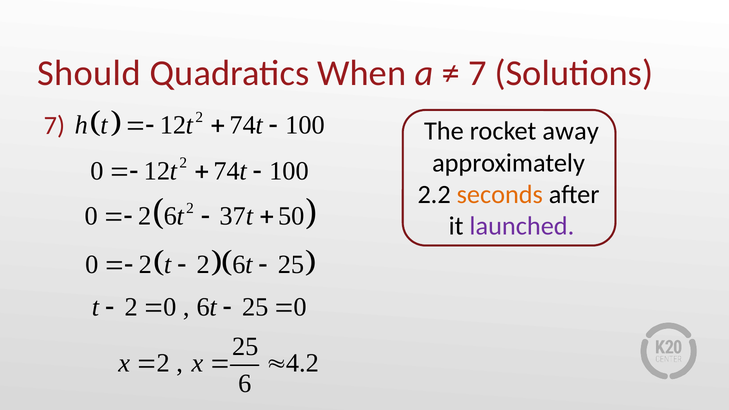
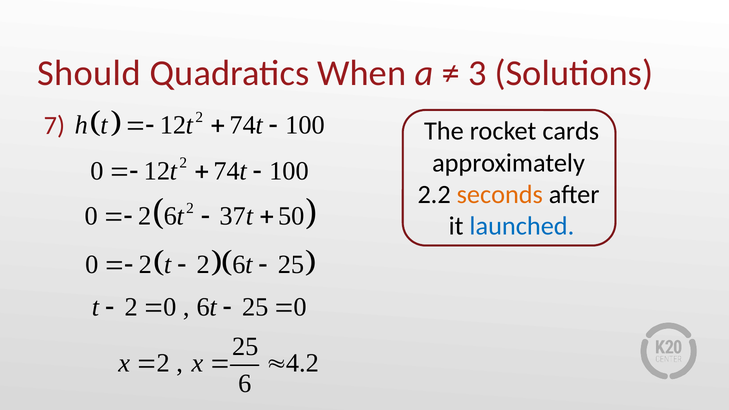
7 at (477, 73): 7 -> 3
away: away -> cards
launched colour: purple -> blue
